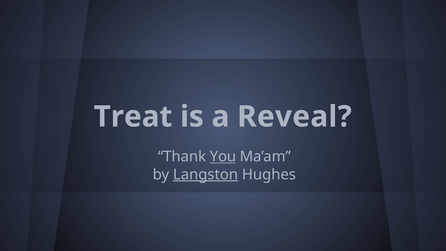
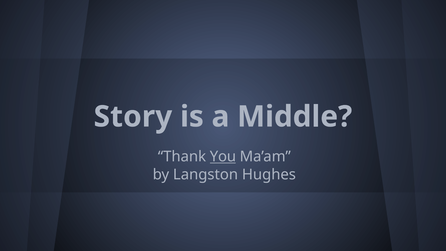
Treat: Treat -> Story
Reveal: Reveal -> Middle
Langston underline: present -> none
